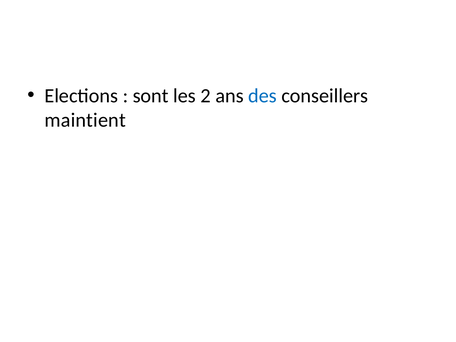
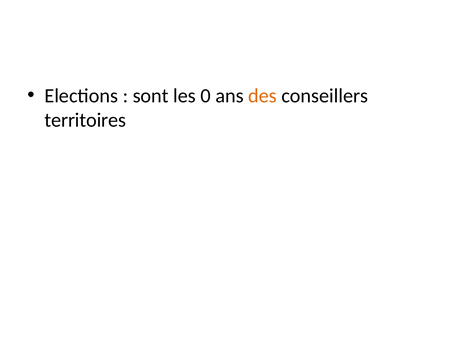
2: 2 -> 0
des colour: blue -> orange
maintient: maintient -> territoires
